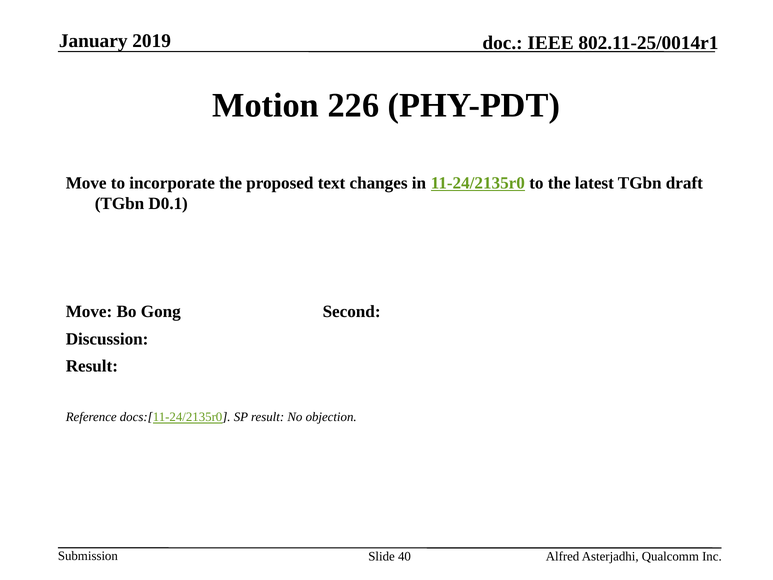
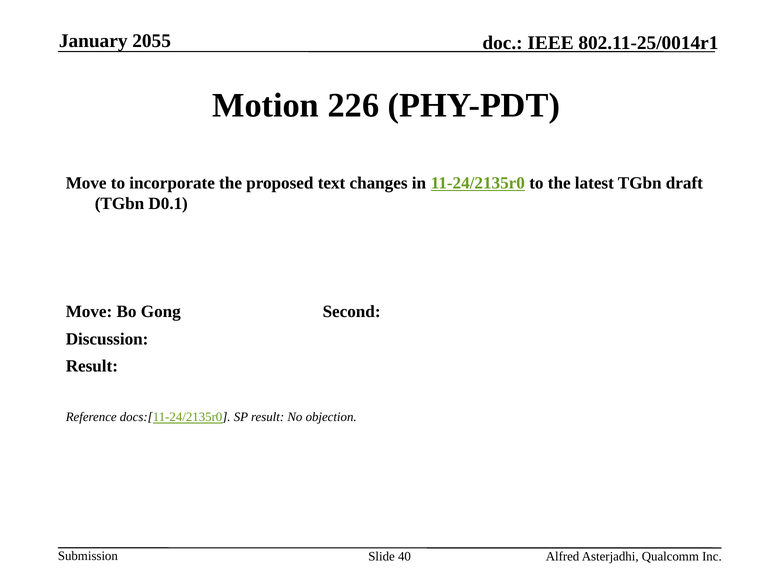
2019: 2019 -> 2055
